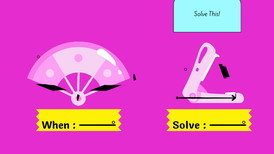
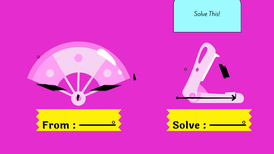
When: When -> From
